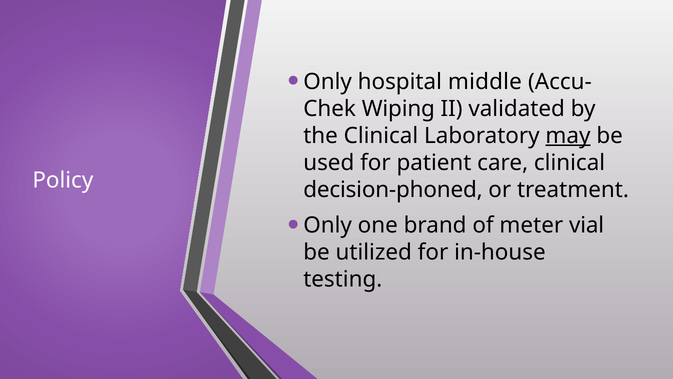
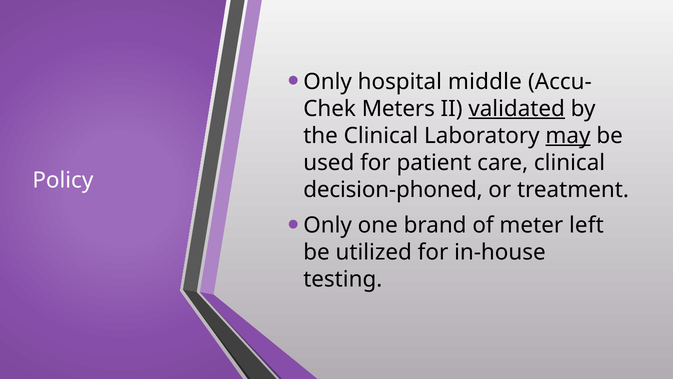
Wiping: Wiping -> Meters
validated underline: none -> present
vial: vial -> left
